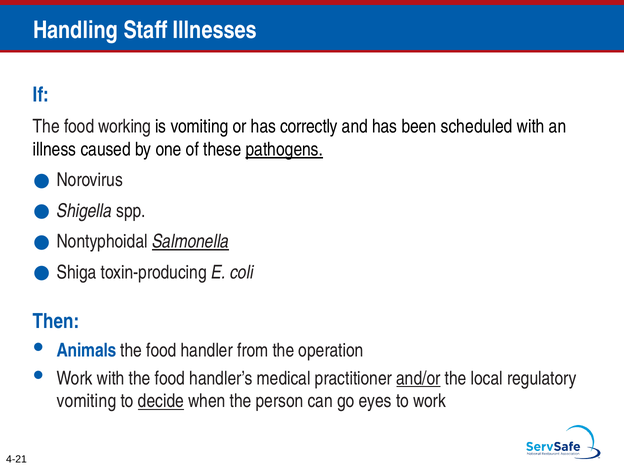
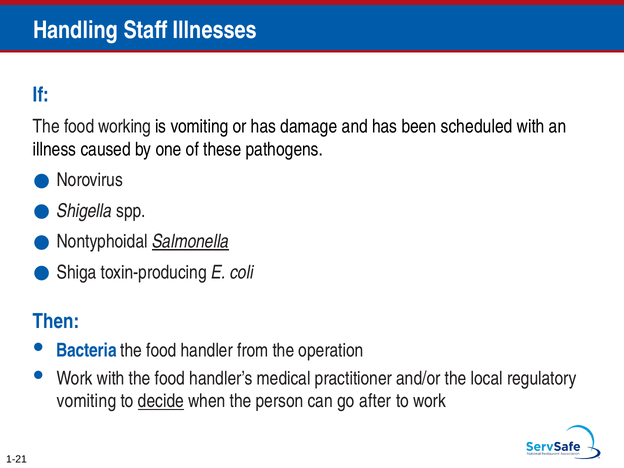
correctly: correctly -> damage
pathogens underline: present -> none
Animals: Animals -> Bacteria
and/or underline: present -> none
eyes: eyes -> after
4-21: 4-21 -> 1-21
